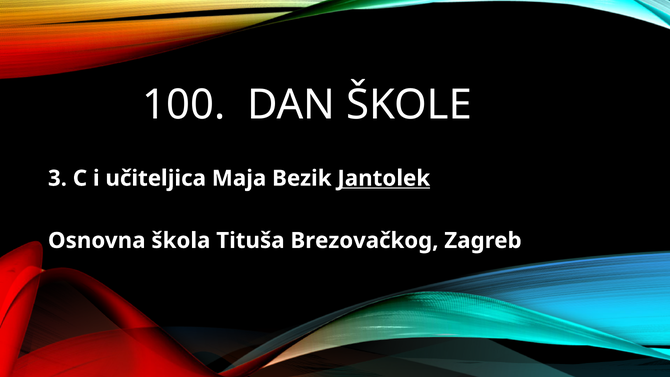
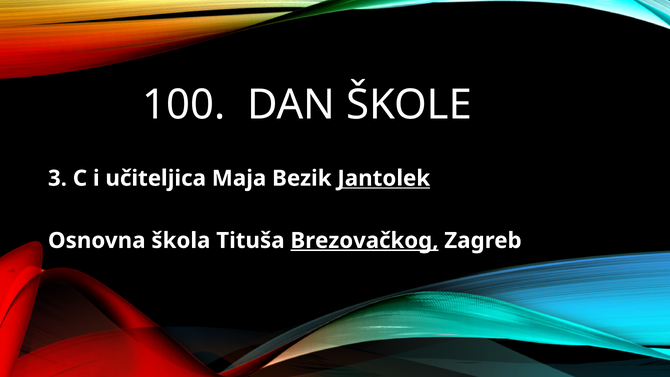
Brezovačkog underline: none -> present
